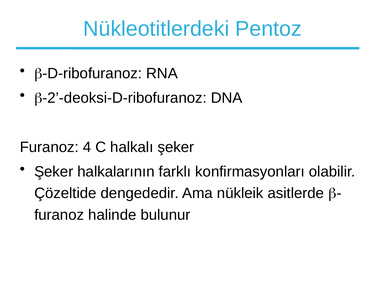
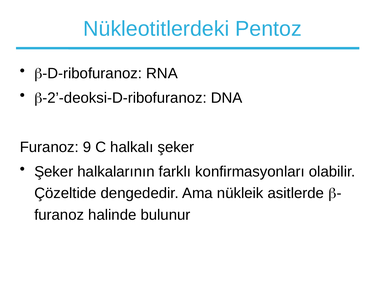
4: 4 -> 9
